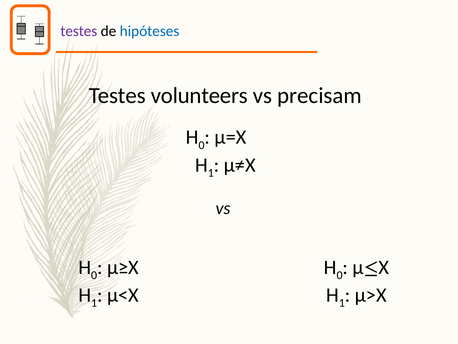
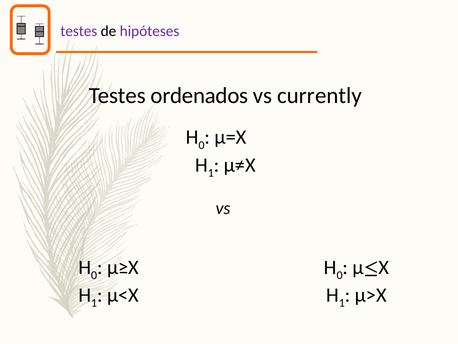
hipóteses colour: blue -> purple
volunteers: volunteers -> ordenados
precisam: precisam -> currently
